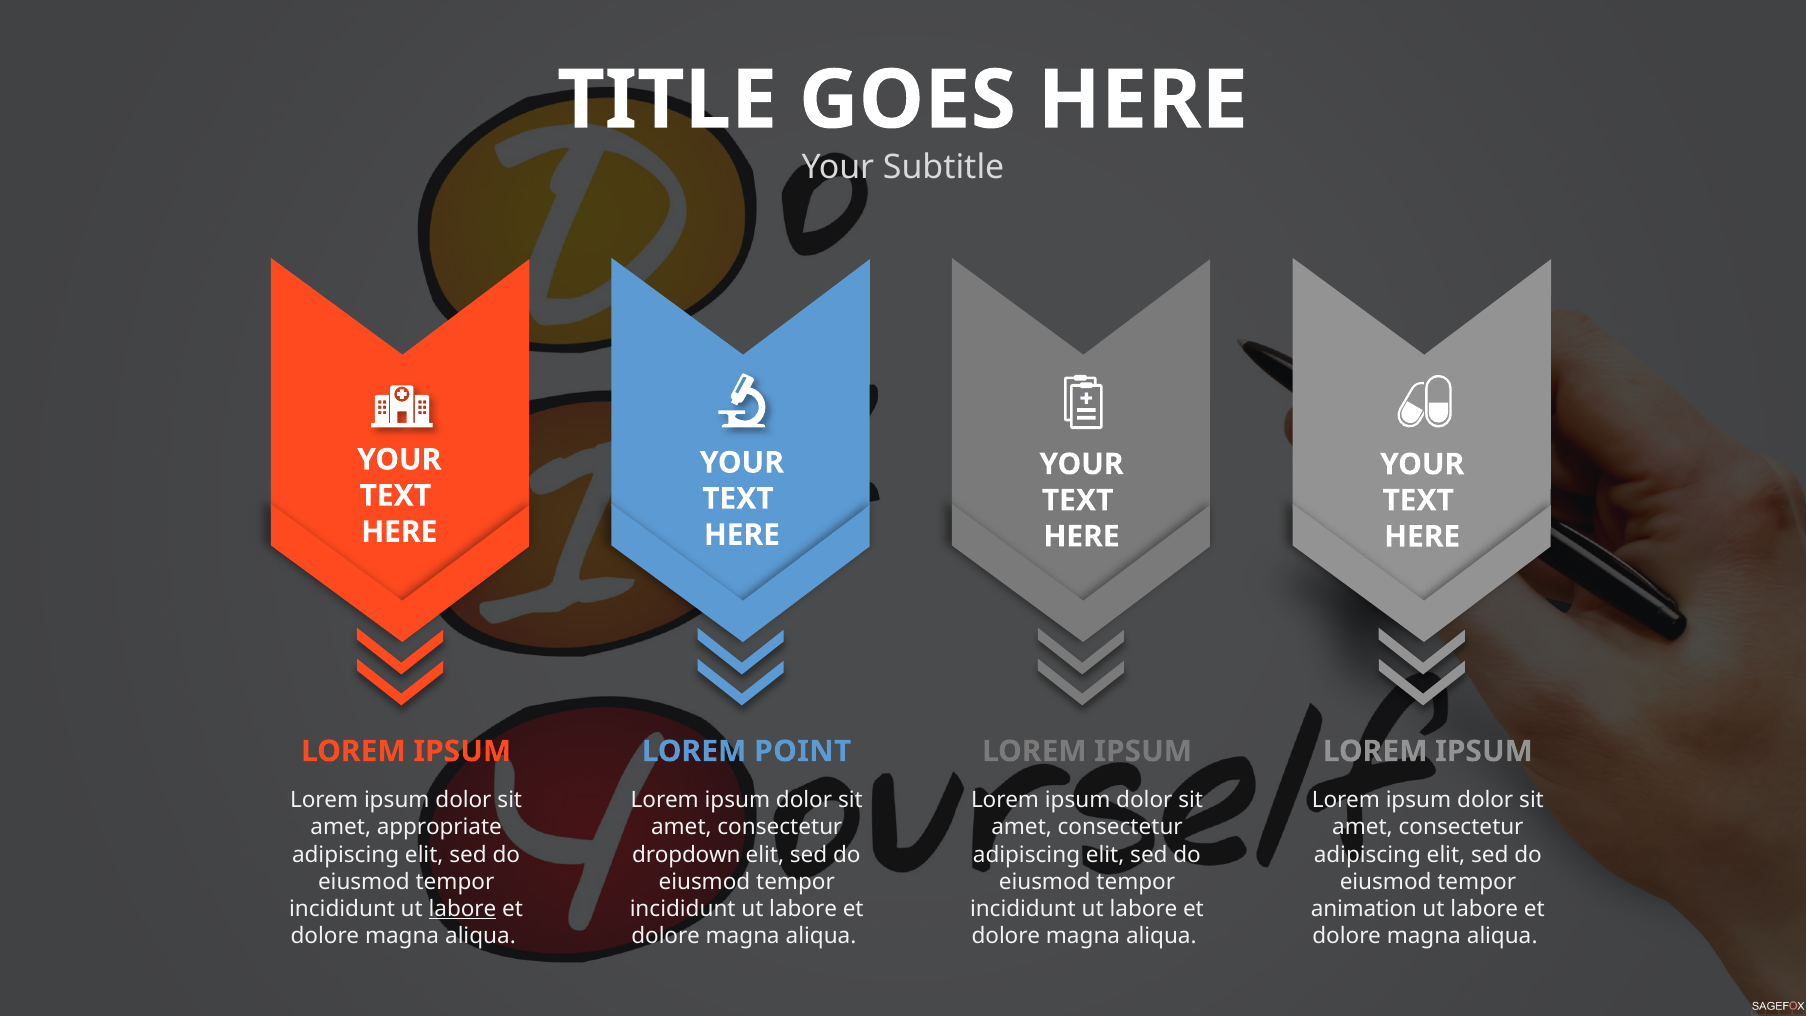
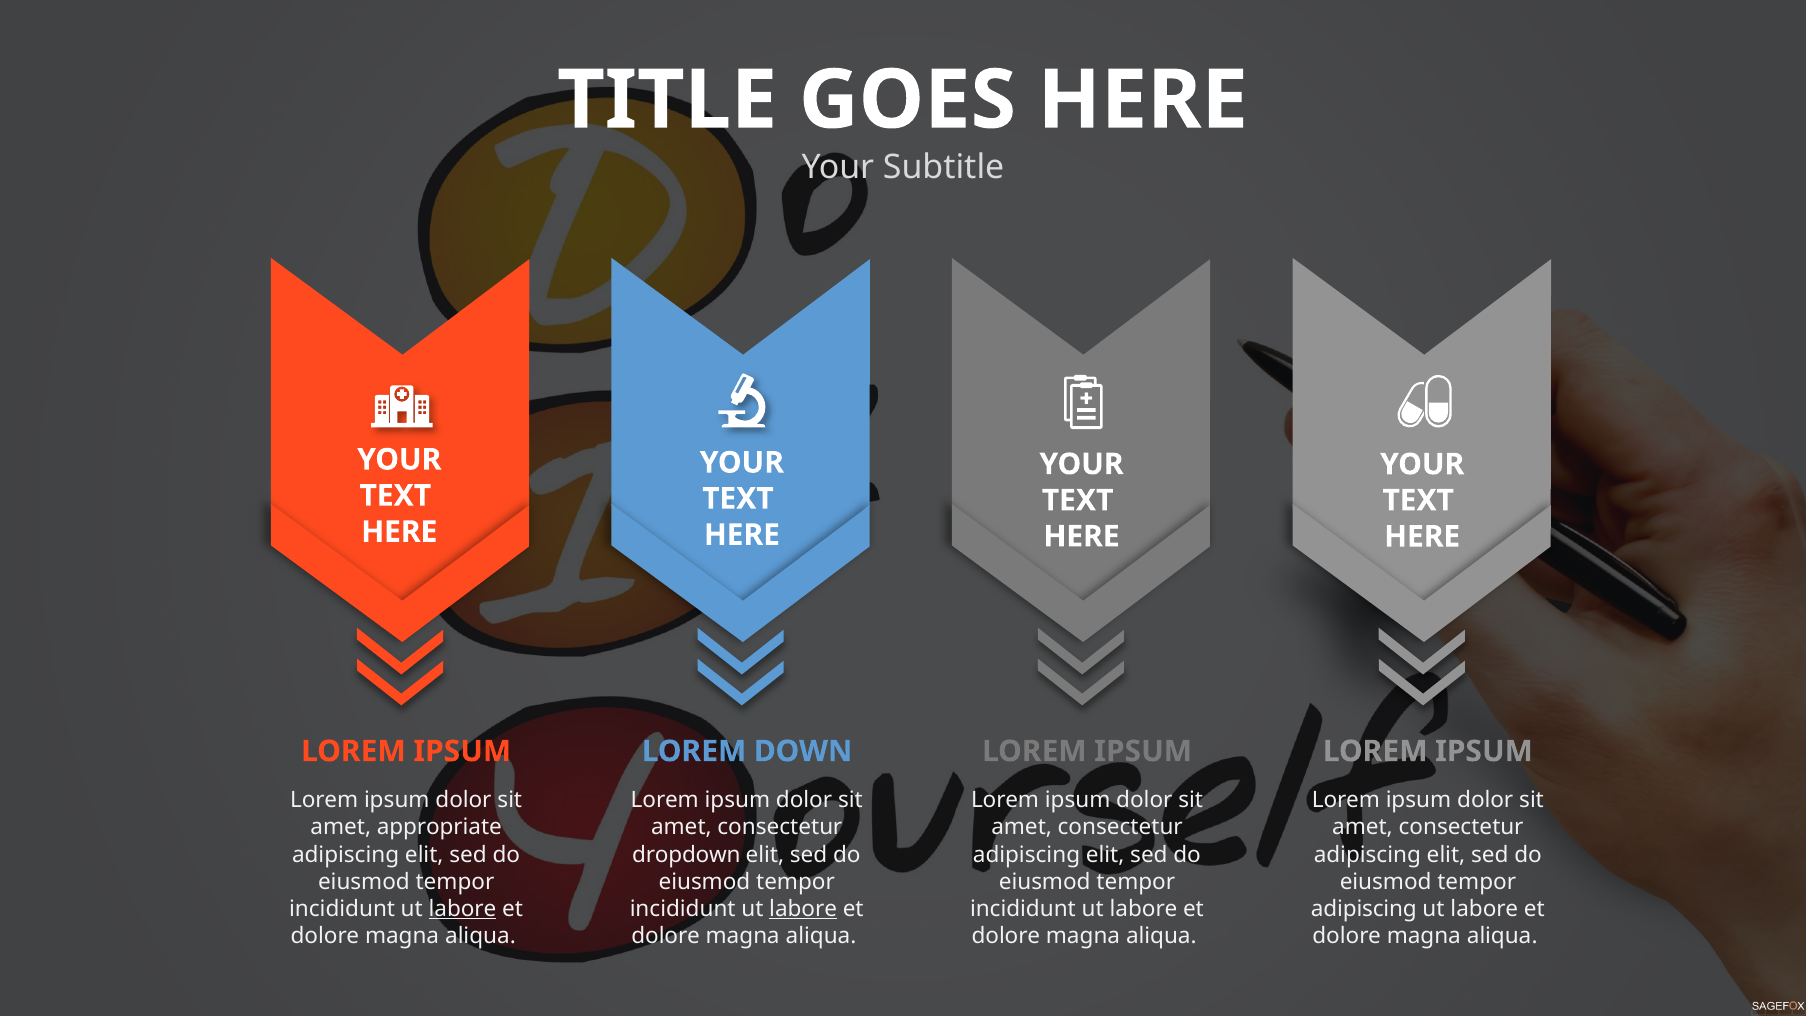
POINT: POINT -> DOWN
labore at (803, 909) underline: none -> present
animation at (1364, 909): animation -> adipiscing
